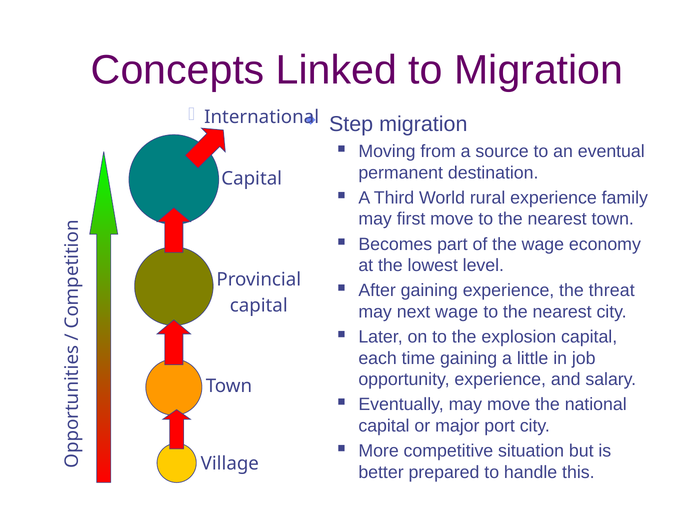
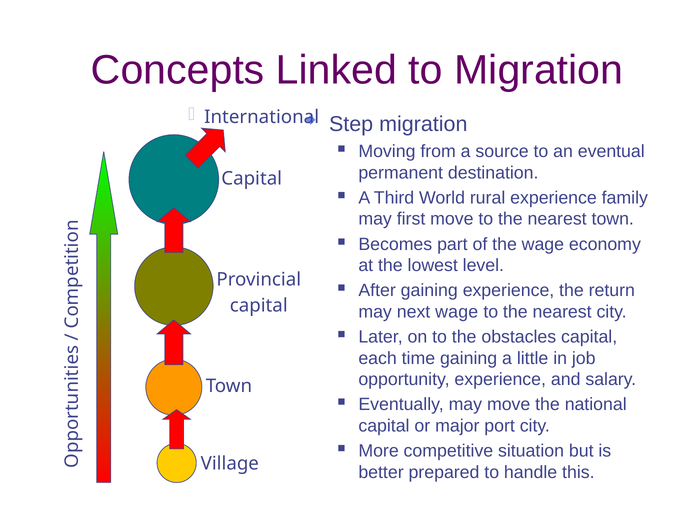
threat: threat -> return
explosion: explosion -> obstacles
